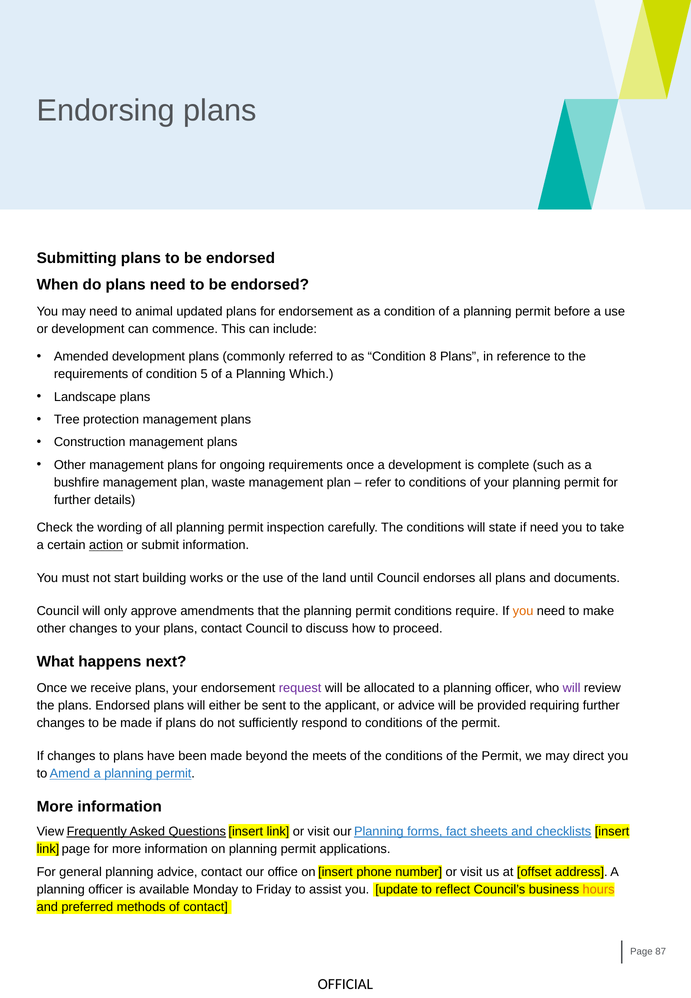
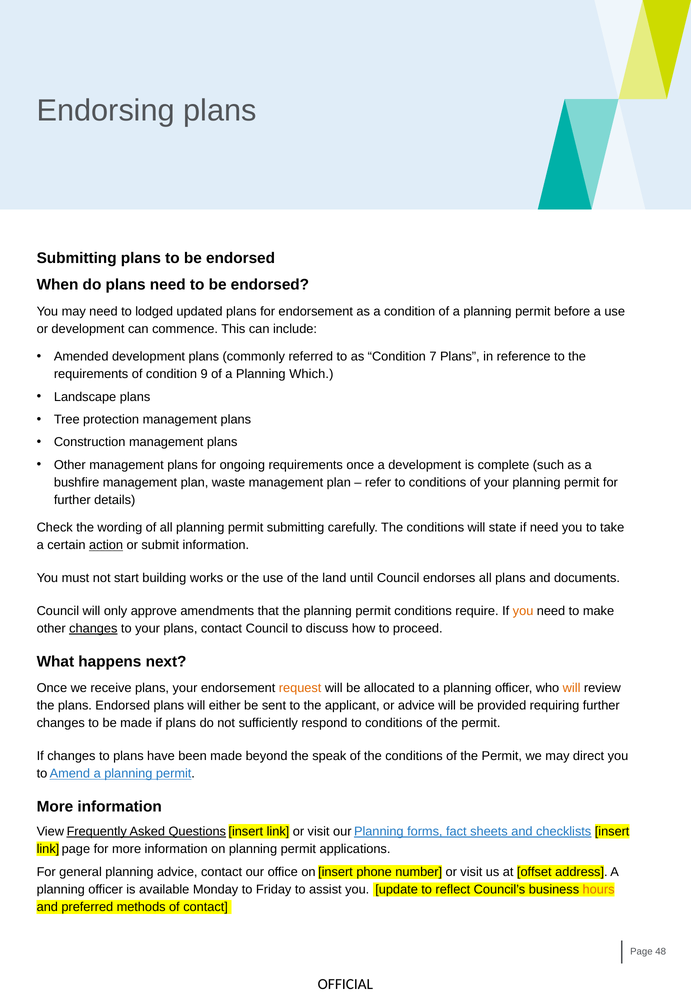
animal: animal -> lodged
8: 8 -> 7
5: 5 -> 9
permit inspection: inspection -> submitting
changes at (93, 629) underline: none -> present
request colour: purple -> orange
will at (572, 688) colour: purple -> orange
meets: meets -> speak
87: 87 -> 48
